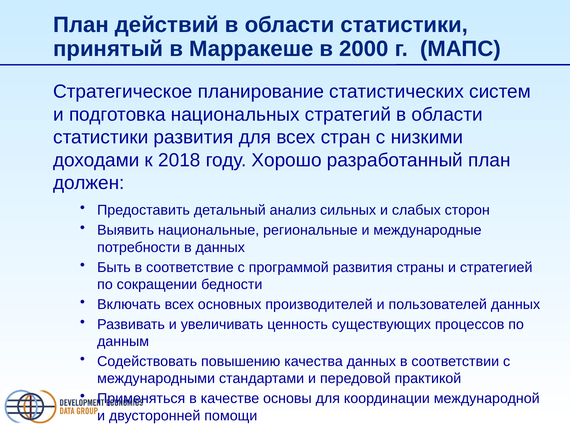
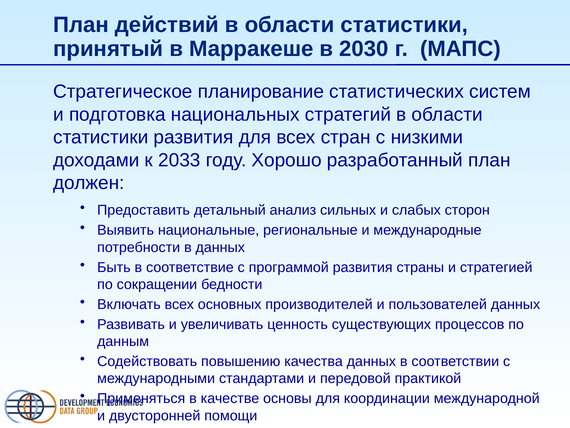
2000: 2000 -> 2030
2018: 2018 -> 2033
